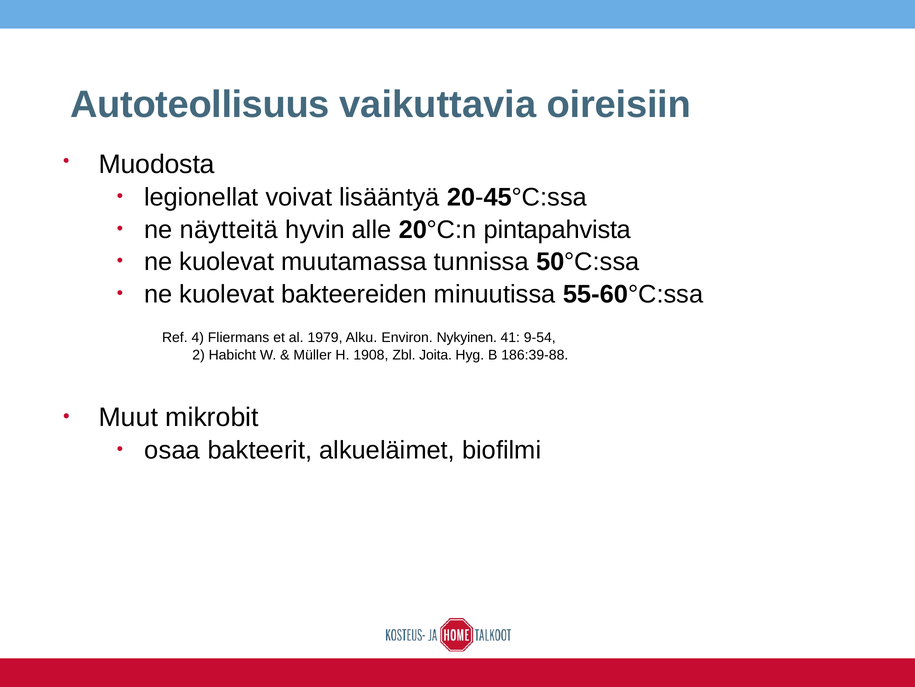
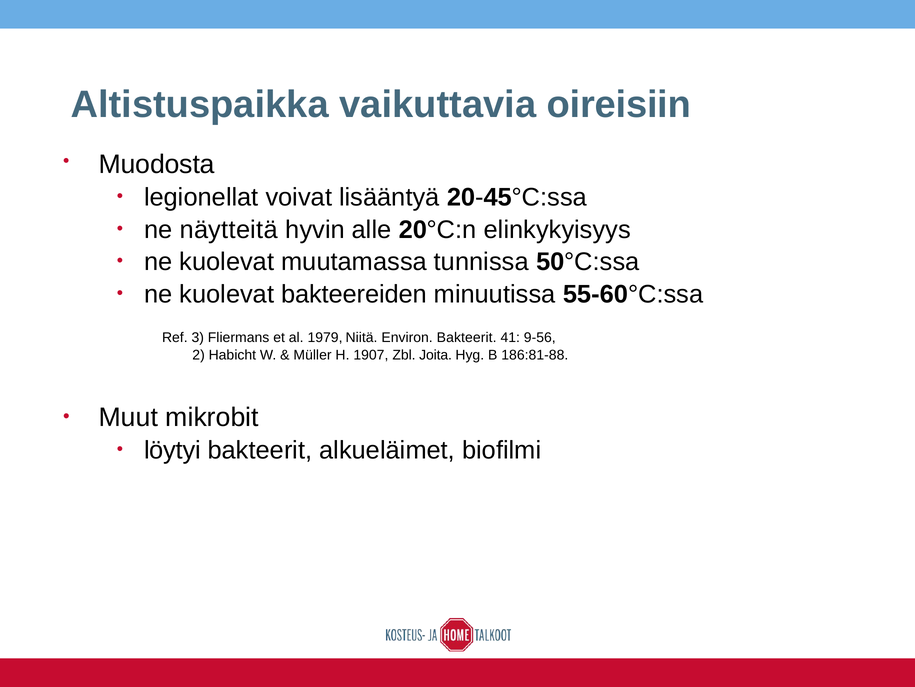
Autoteollisuus: Autoteollisuus -> Altistuspaikka
pintapahvista: pintapahvista -> elinkykyisyys
4: 4 -> 3
Alku: Alku -> Niitä
Environ Nykyinen: Nykyinen -> Bakteerit
9-54: 9-54 -> 9-56
1908: 1908 -> 1907
186:39-88: 186:39-88 -> 186:81-88
osaa: osaa -> löytyi
